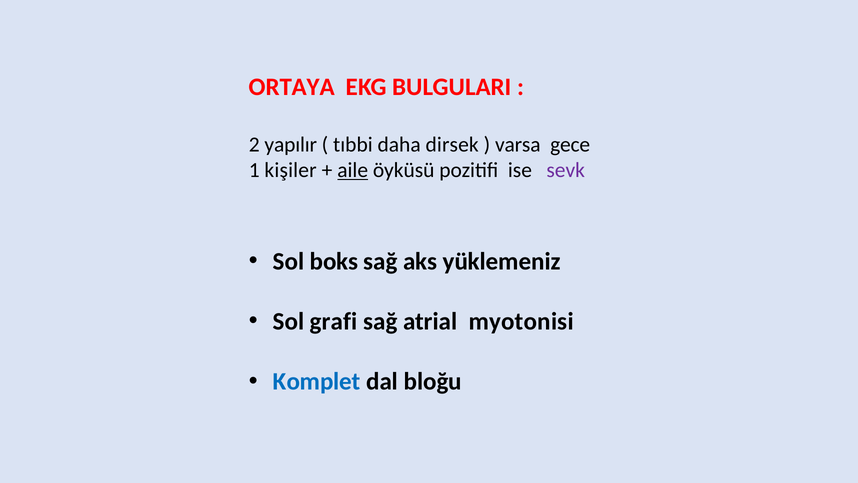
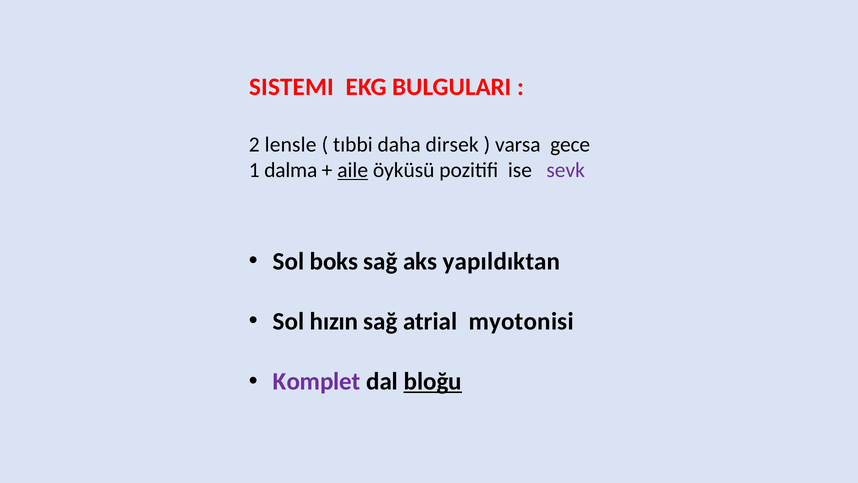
ORTAYA: ORTAYA -> SISTEMI
yapılır: yapılır -> lensle
kişiler: kişiler -> dalma
yüklemeniz: yüklemeniz -> yapıldıktan
grafi: grafi -> hızın
Komplet colour: blue -> purple
bloğu underline: none -> present
